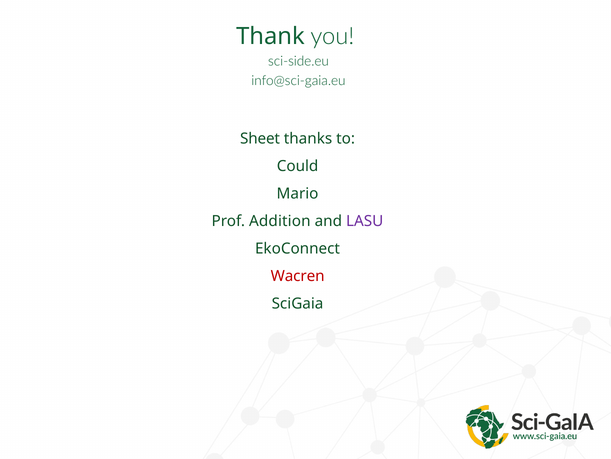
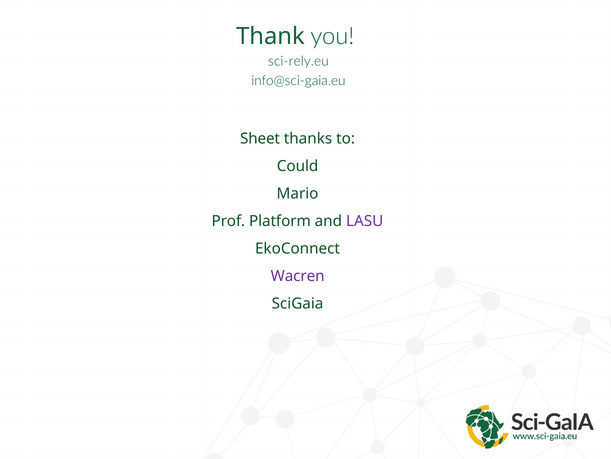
sci-side.eu: sci-side.eu -> sci-rely.eu
Addition: Addition -> Platform
Wacren colour: red -> purple
